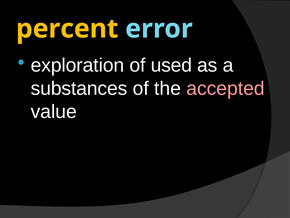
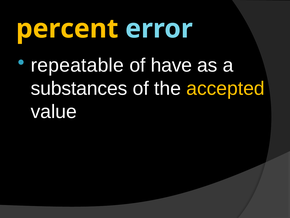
exploration: exploration -> repeatable
used: used -> have
accepted colour: pink -> yellow
